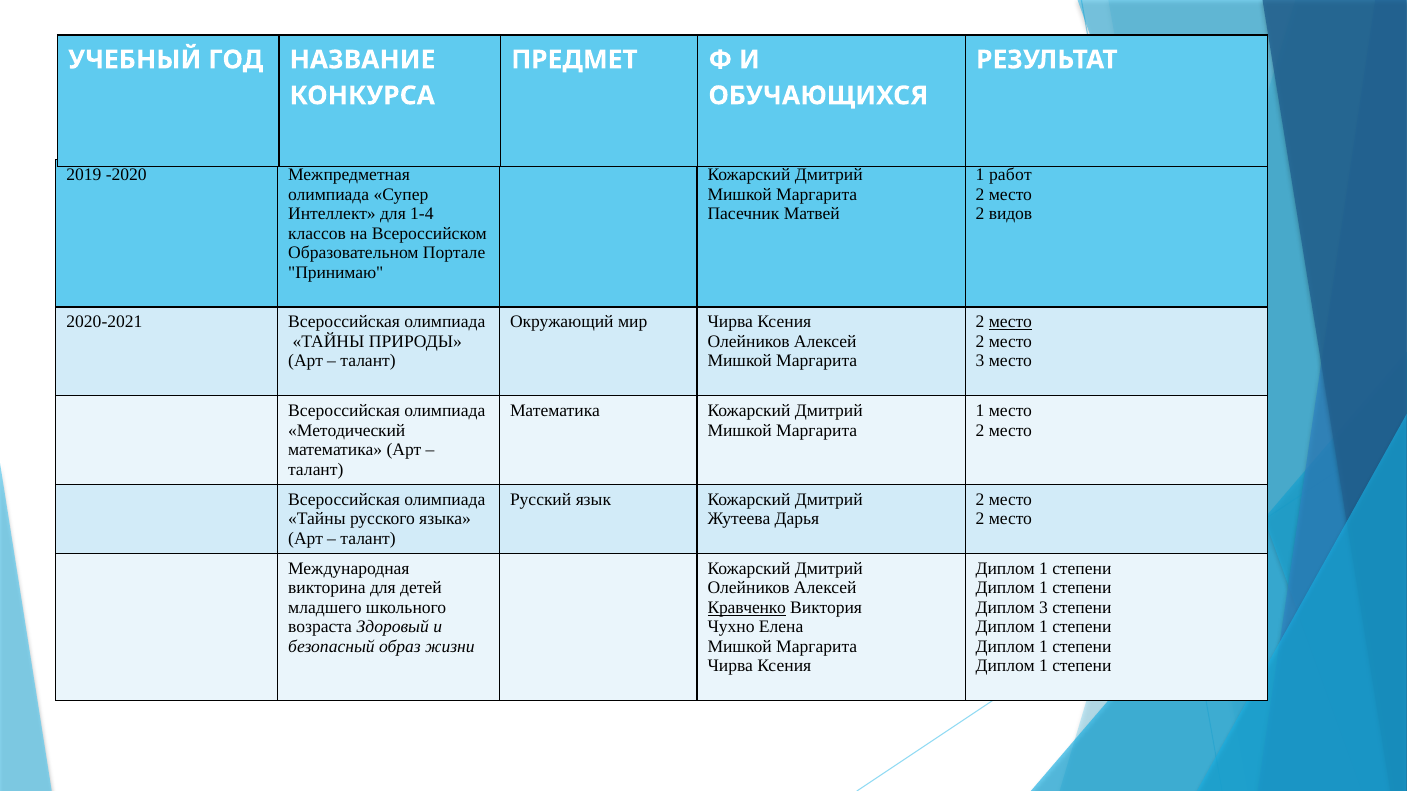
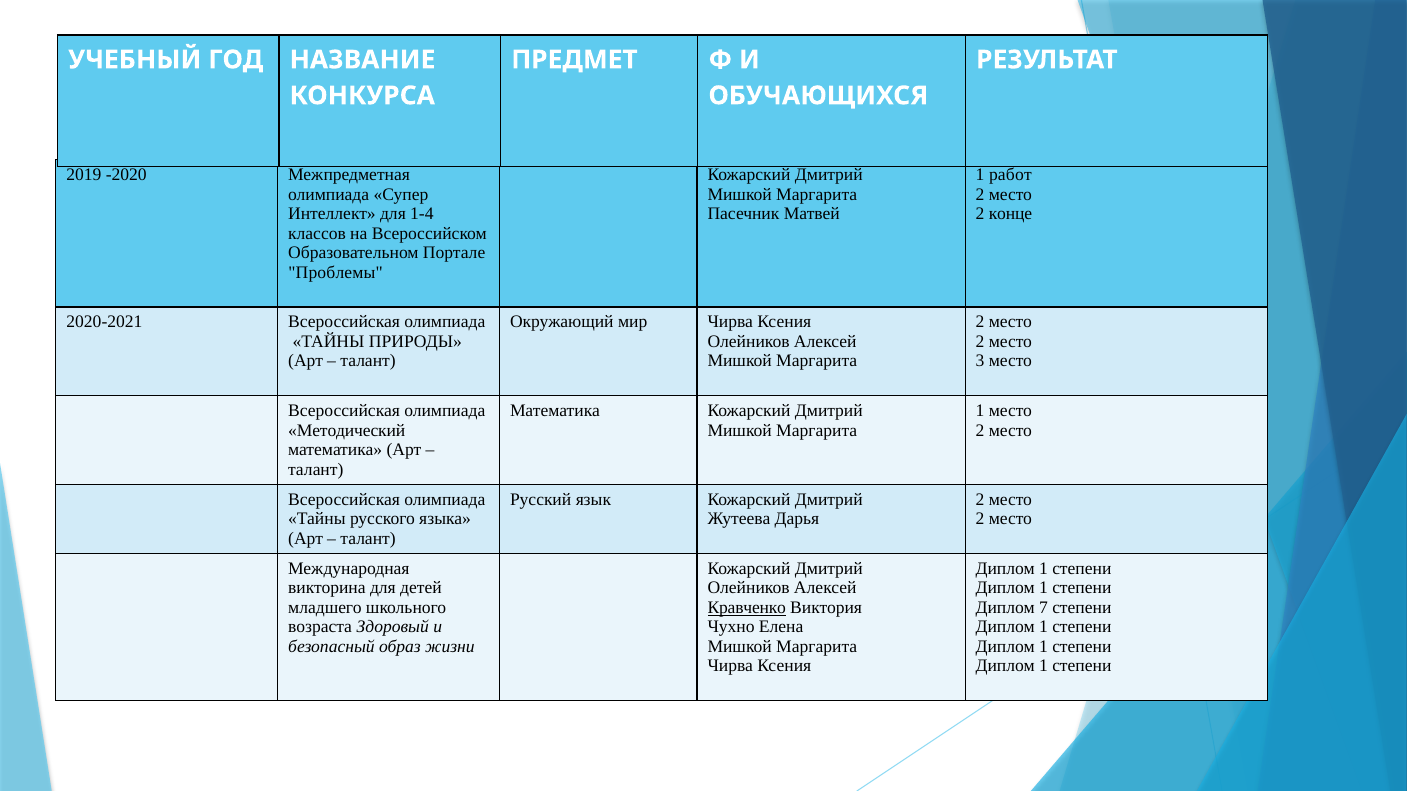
видов: видов -> конце
Принимаю: Принимаю -> Проблемы
место at (1010, 322) underline: present -> none
Диплом 3: 3 -> 7
